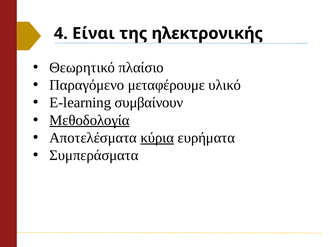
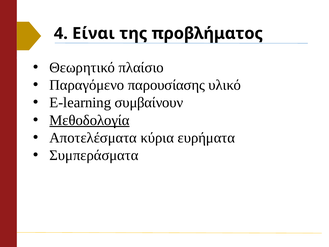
ηλεκτρονικής: ηλεκτρονικής -> προβλήματος
μεταφέρουμε: μεταφέρουμε -> παρουσίασης
κύρια underline: present -> none
